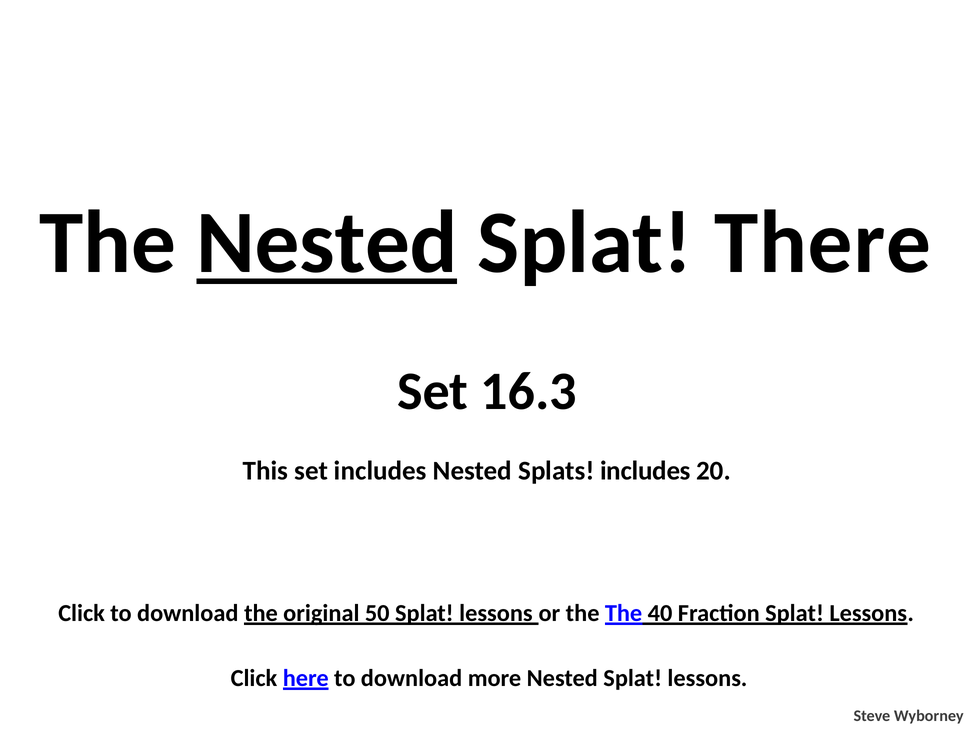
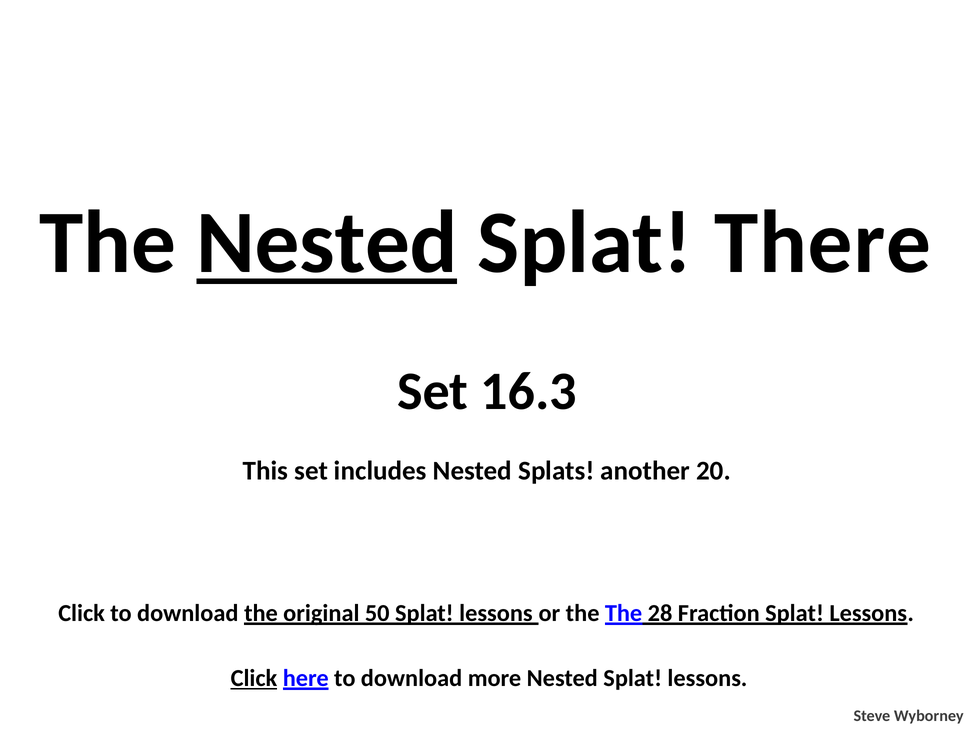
Splats includes: includes -> another
40: 40 -> 28
Click at (254, 679) underline: none -> present
